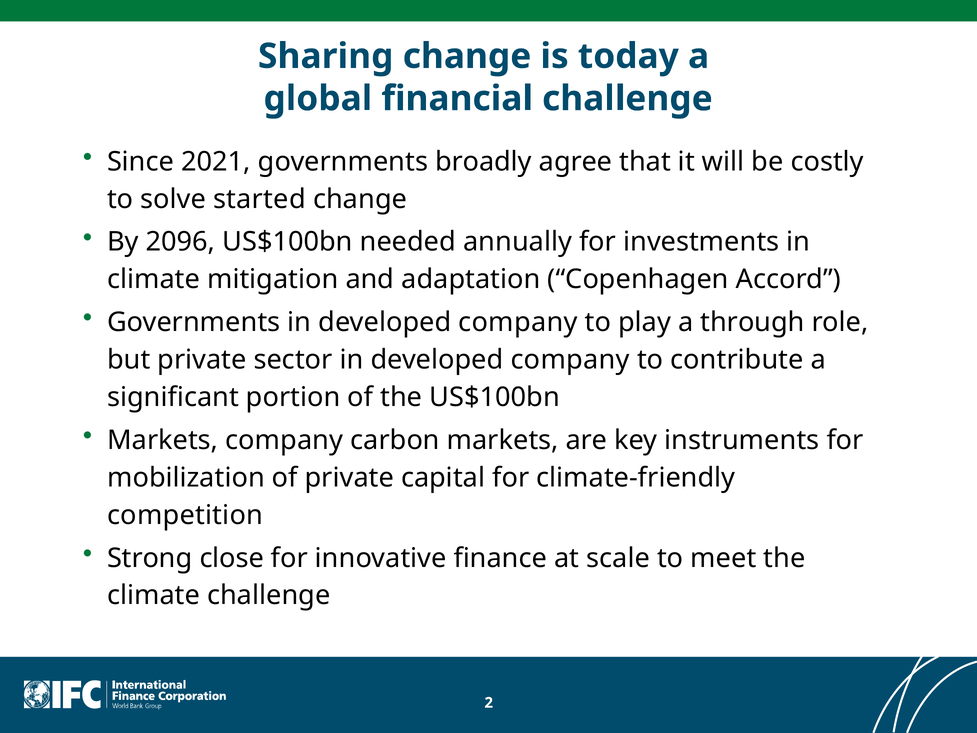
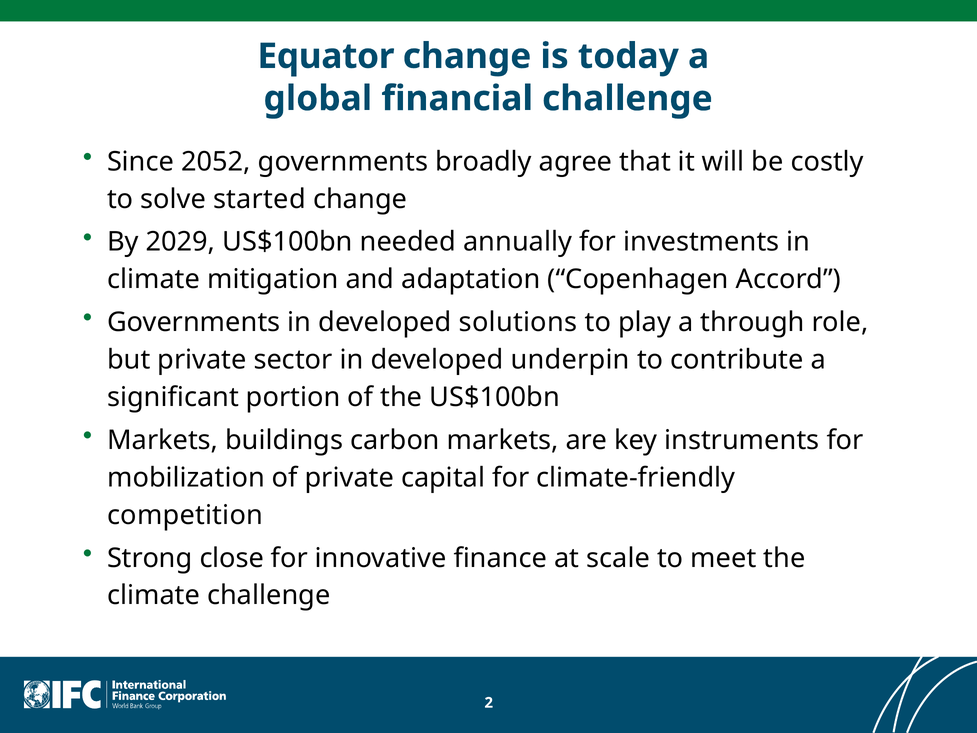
Sharing: Sharing -> Equator
2021: 2021 -> 2052
2096: 2096 -> 2029
Governments in developed company: company -> solutions
sector in developed company: company -> underpin
Markets company: company -> buildings
